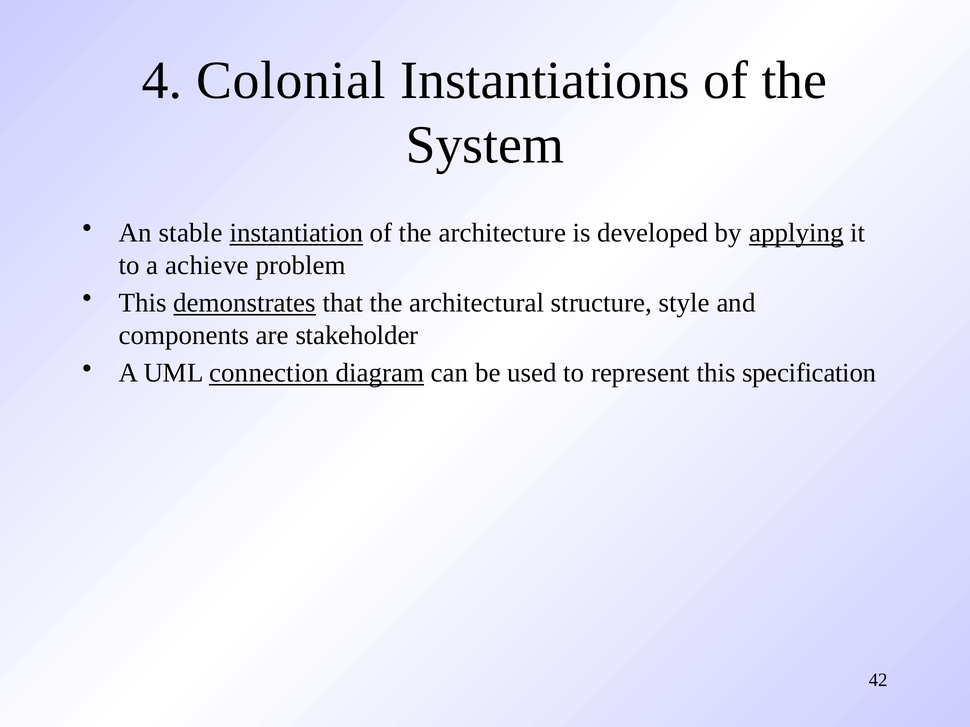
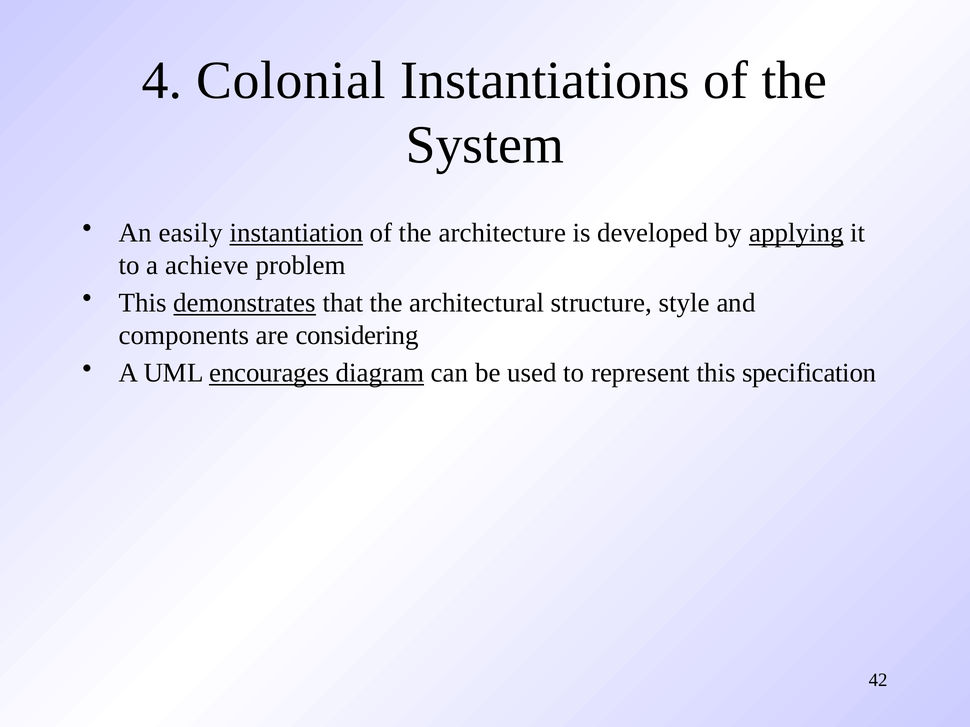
stable: stable -> easily
stakeholder: stakeholder -> considering
connection: connection -> encourages
